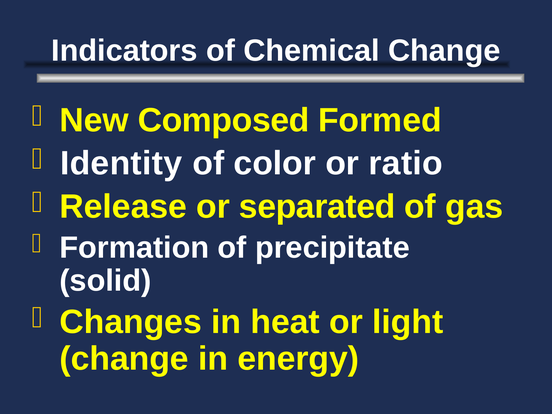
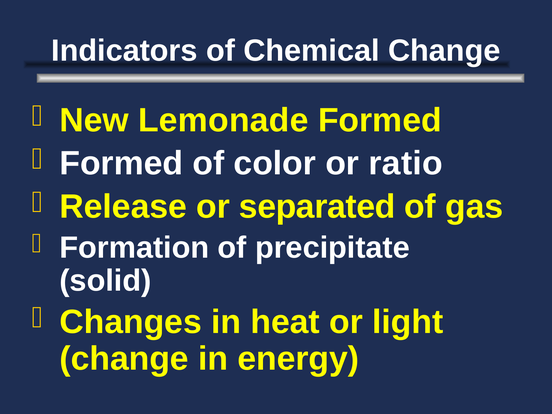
Composed: Composed -> Lemonade
Identity at (121, 163): Identity -> Formed
